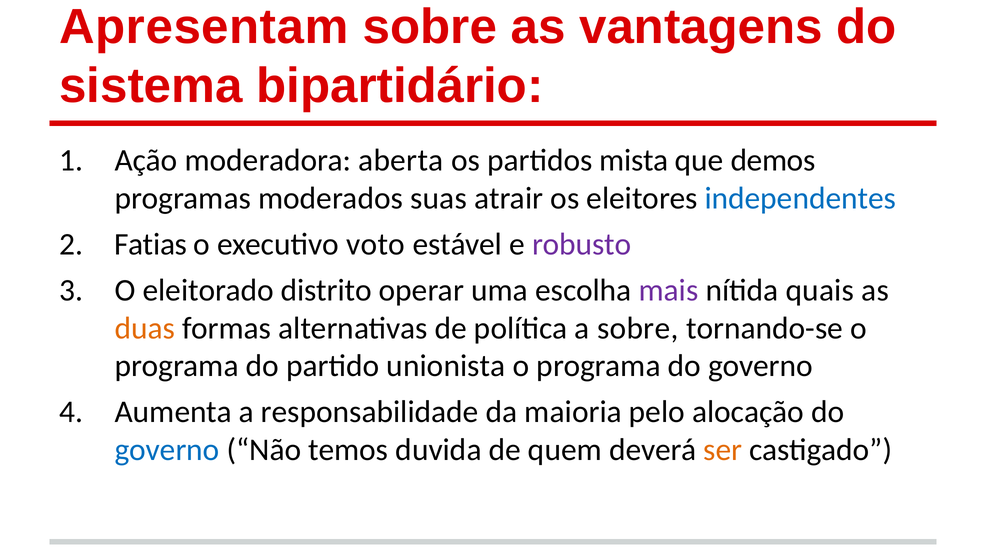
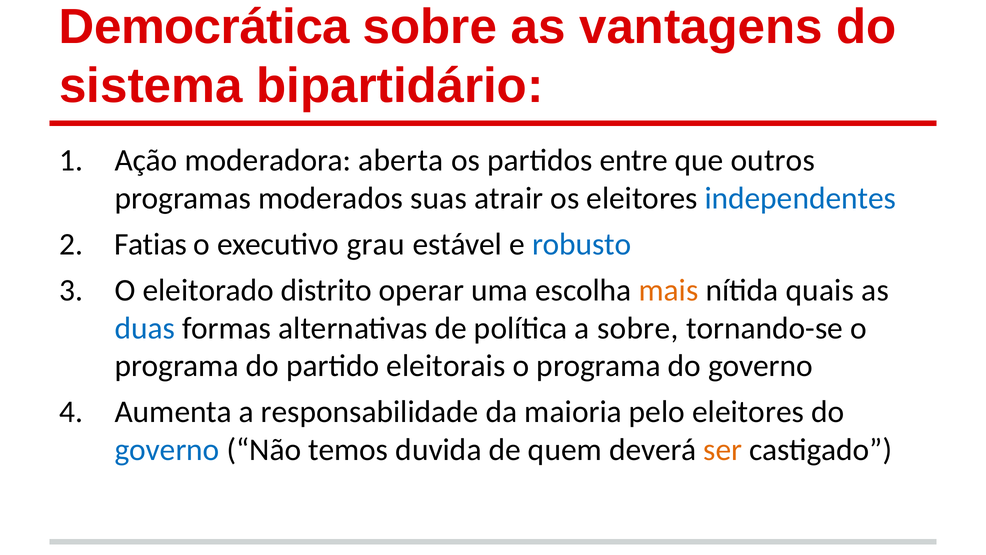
Apresentam: Apresentam -> Democrática
mista: mista -> entre
demos: demos -> outros
voto: voto -> grau
robusto colour: purple -> blue
mais colour: purple -> orange
duas colour: orange -> blue
unionista: unionista -> eleitorais
pelo alocação: alocação -> eleitores
